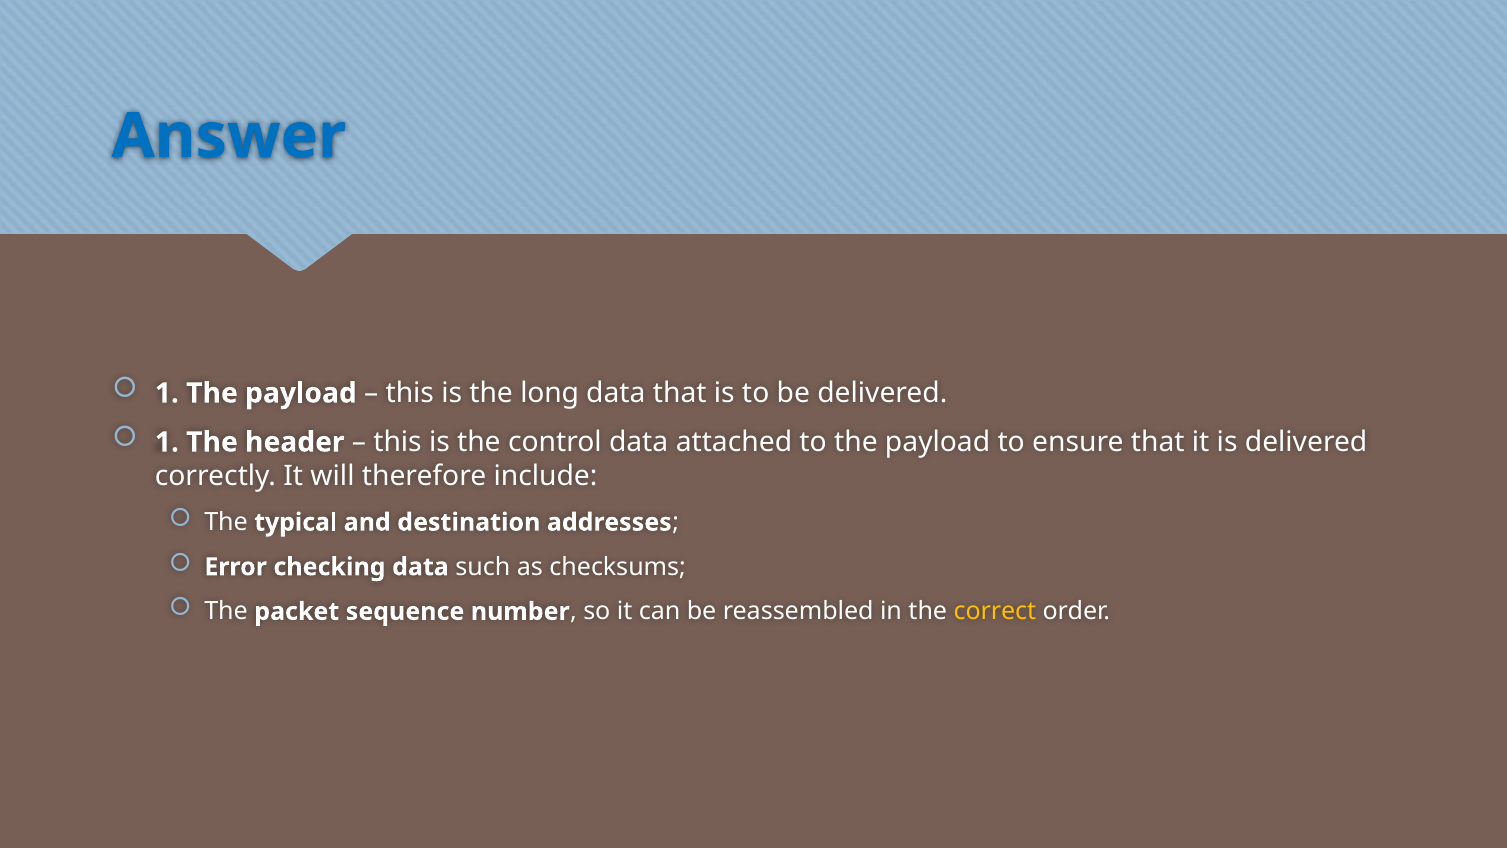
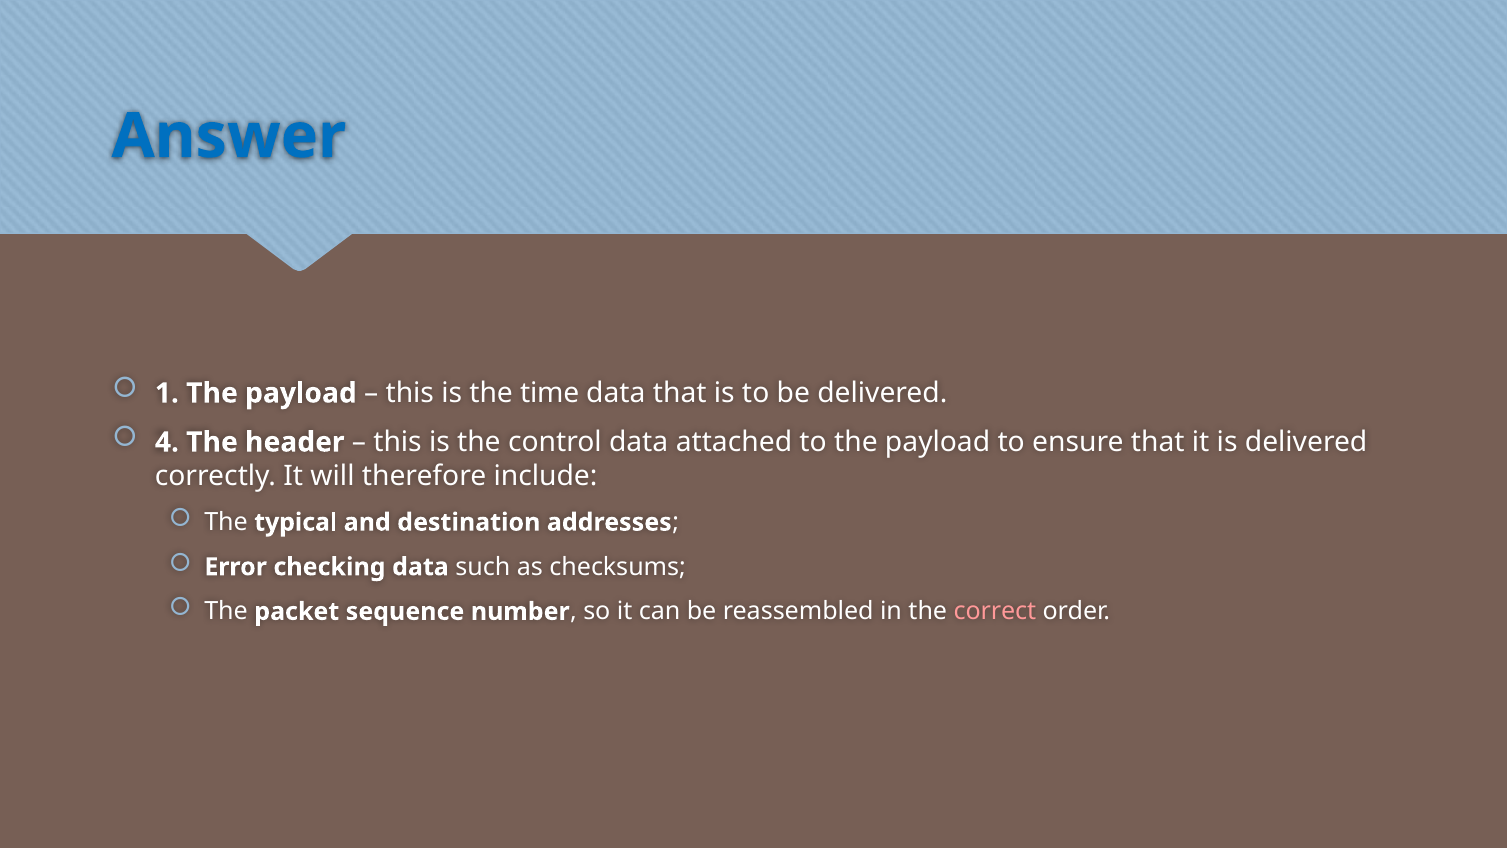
long: long -> time
1 at (167, 442): 1 -> 4
correct colour: yellow -> pink
